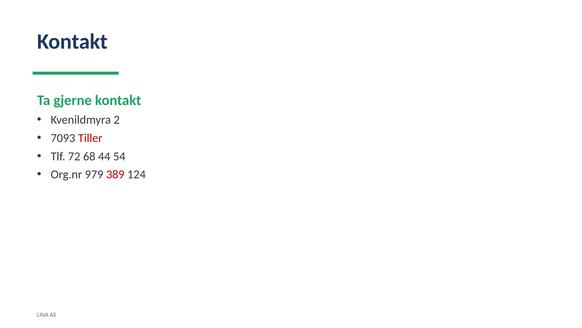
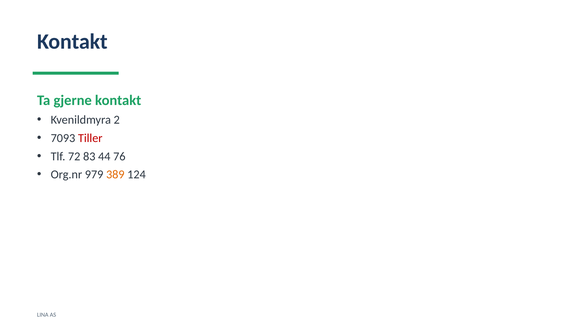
68: 68 -> 83
54: 54 -> 76
389 colour: red -> orange
